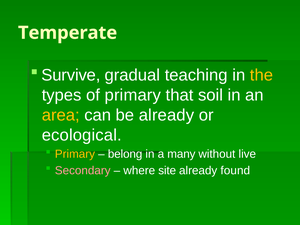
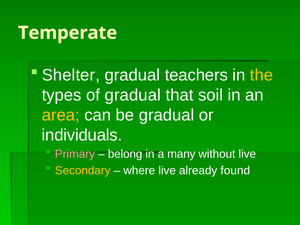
Survive: Survive -> Shelter
teaching: teaching -> teachers
of primary: primary -> gradual
be already: already -> gradual
ecological: ecological -> individuals
Primary at (75, 154) colour: yellow -> pink
Secondary colour: pink -> yellow
where site: site -> live
